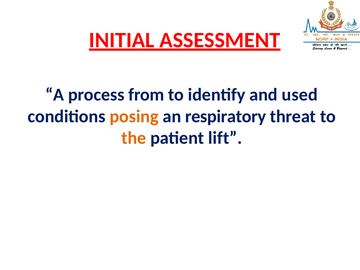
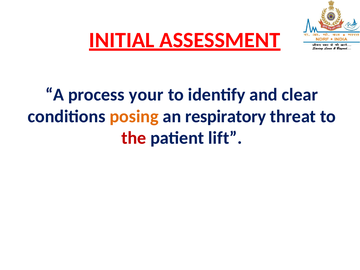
from: from -> your
used: used -> clear
the colour: orange -> red
